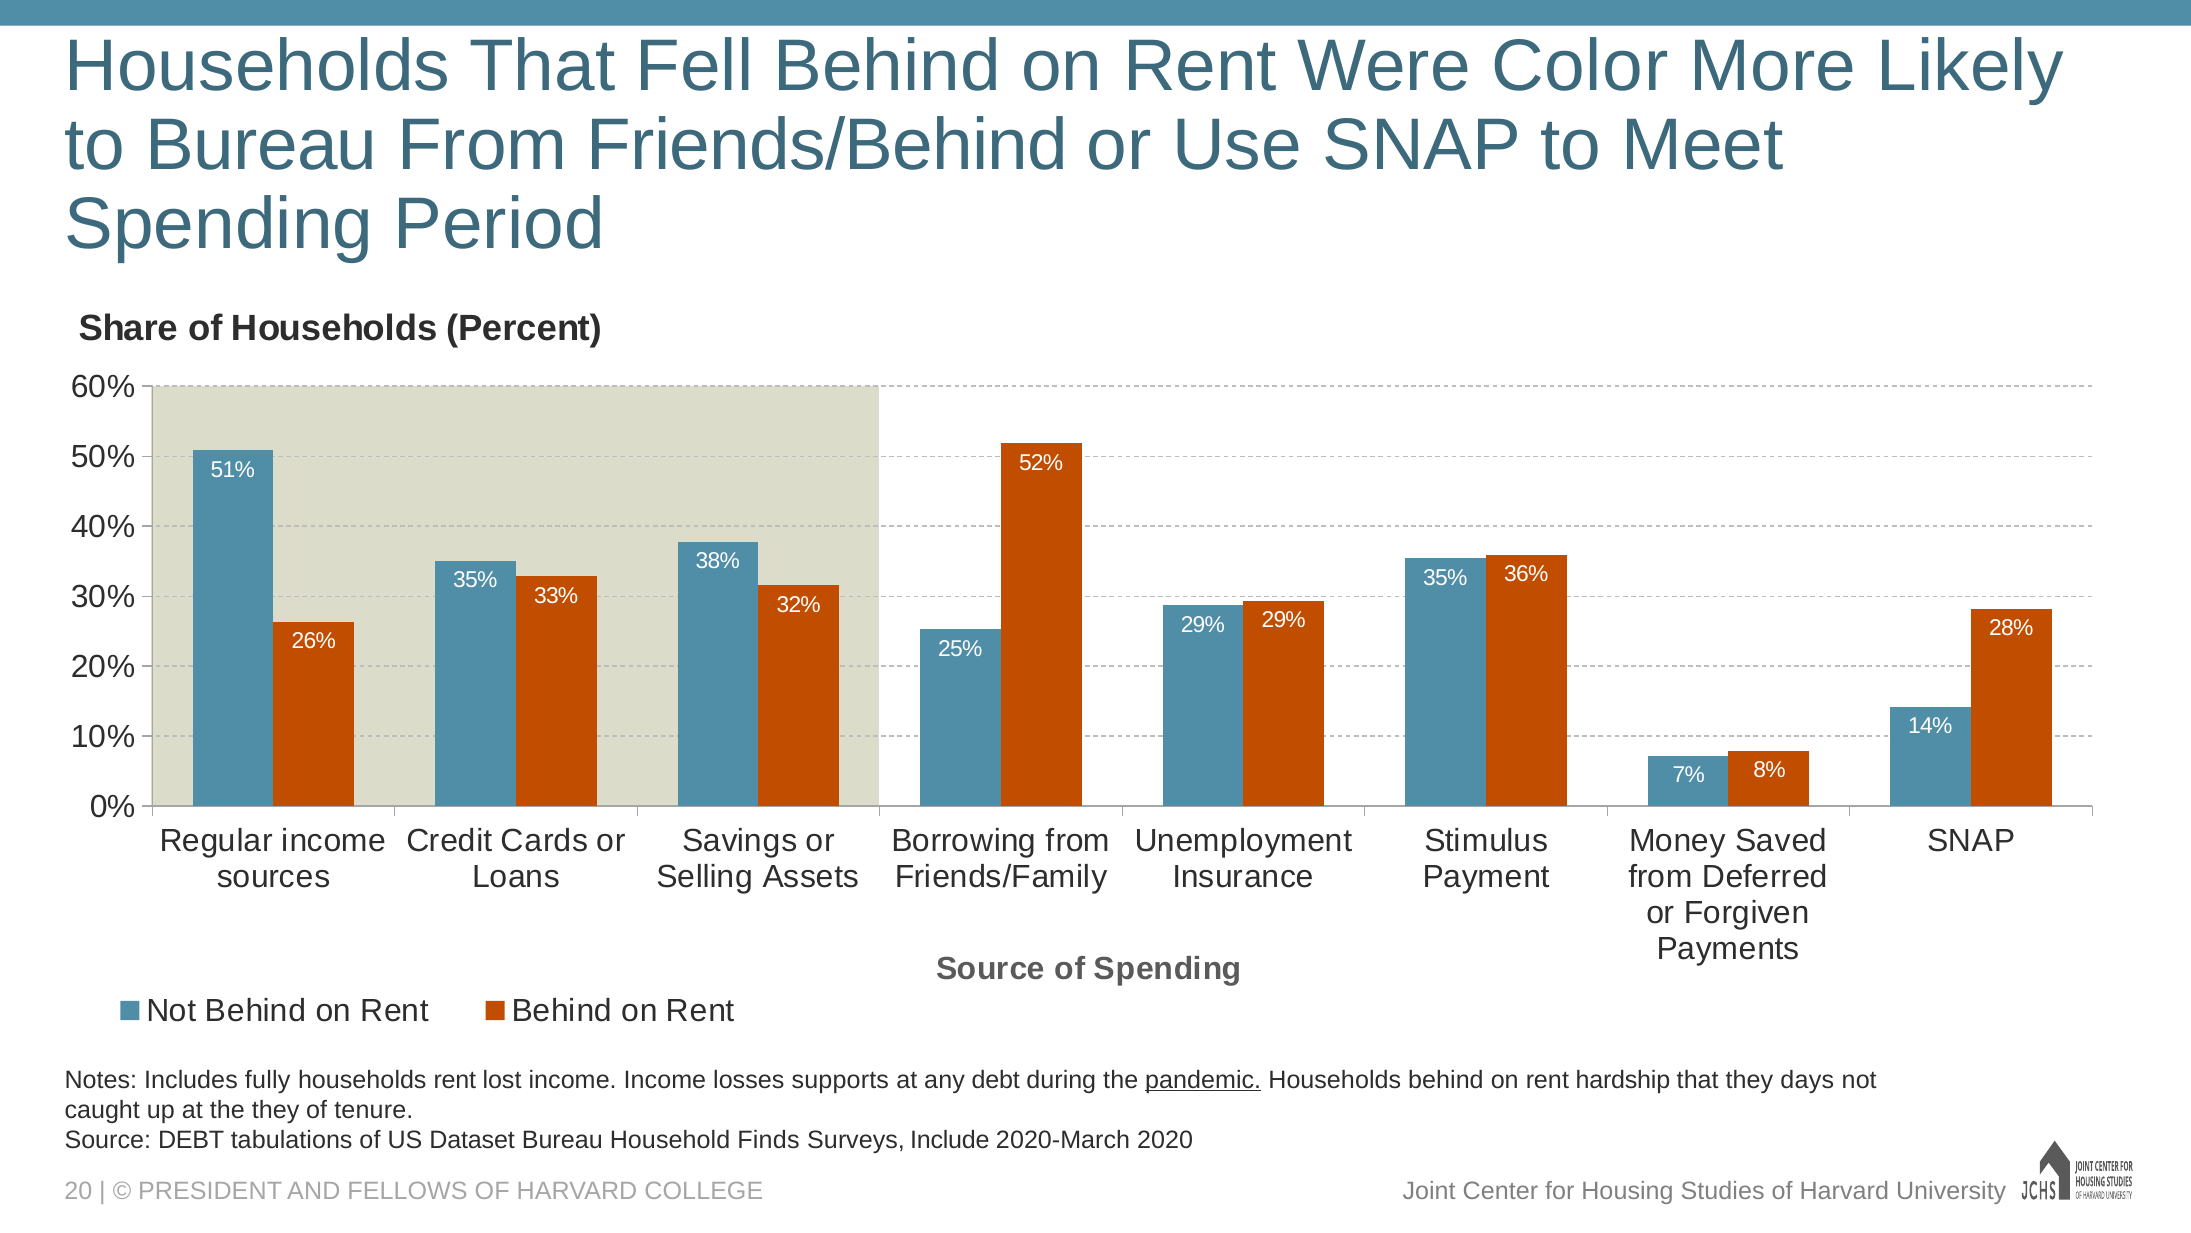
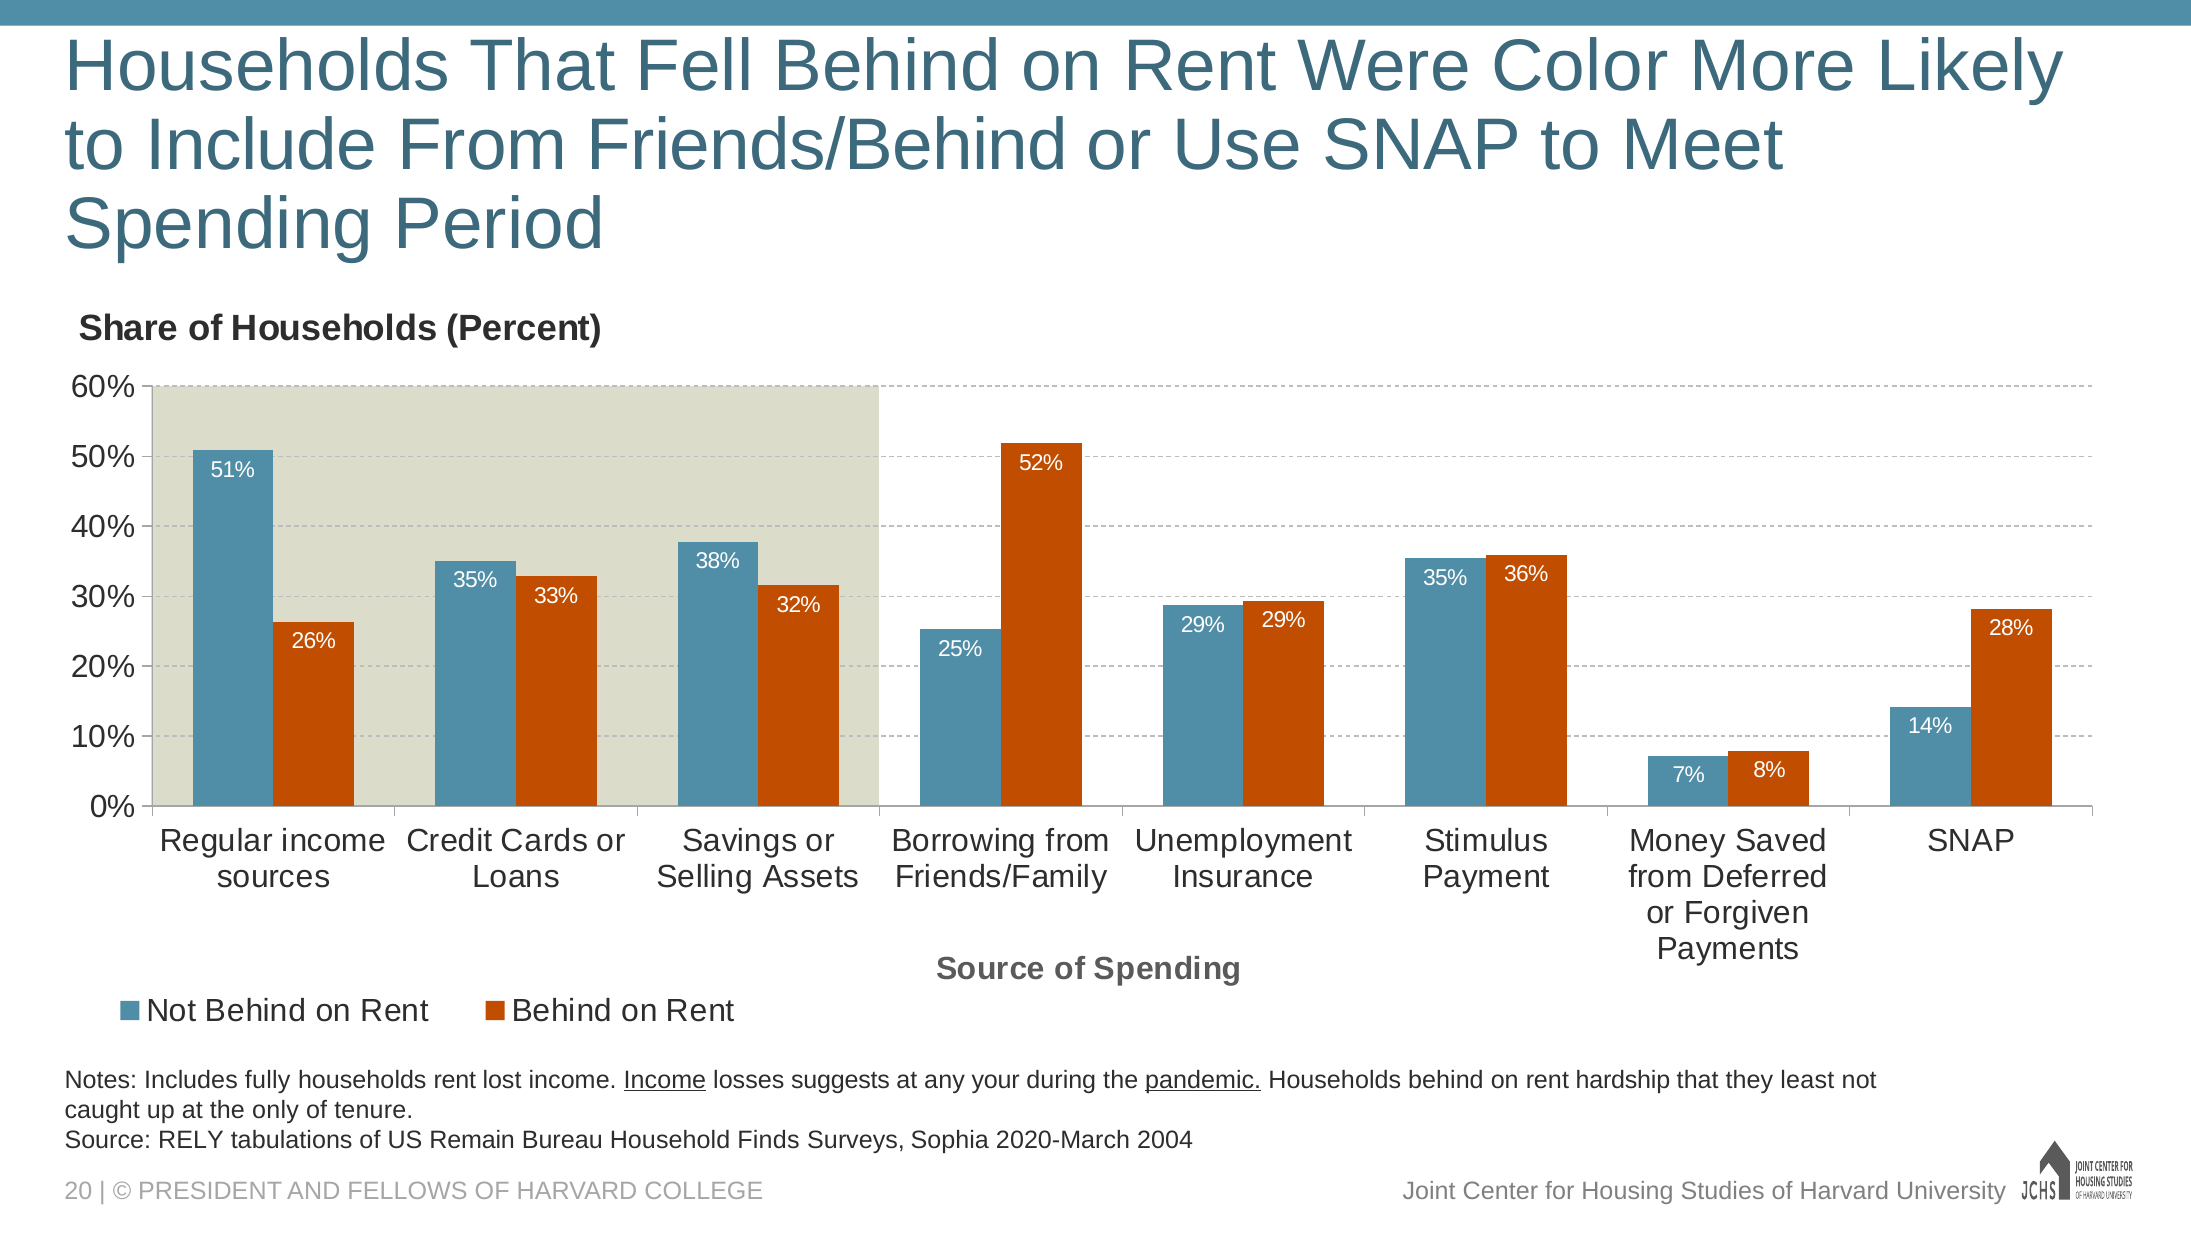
to Bureau: Bureau -> Include
Income at (665, 1079) underline: none -> present
supports: supports -> suggests
any debt: debt -> your
days: days -> least
the they: they -> only
Source DEBT: DEBT -> RELY
Dataset: Dataset -> Remain
Include: Include -> Sophia
2020: 2020 -> 2004
